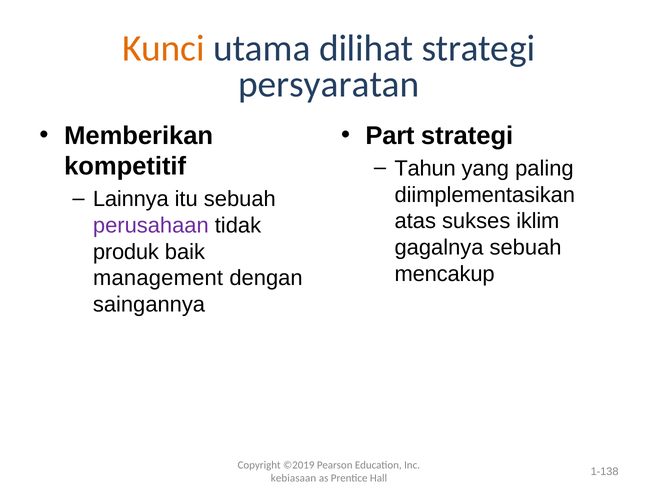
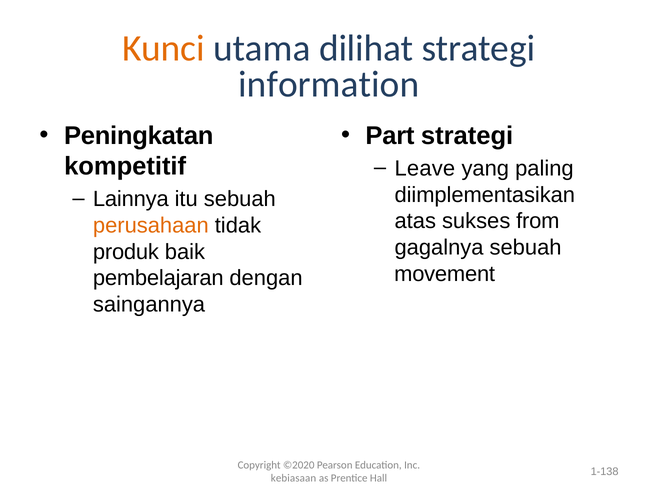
persyaratan: persyaratan -> information
Memberikan: Memberikan -> Peningkatan
Tahun: Tahun -> Leave
iklim: iklim -> from
perusahaan colour: purple -> orange
mencakup: mencakup -> movement
management: management -> pembelajaran
©2019: ©2019 -> ©2020
